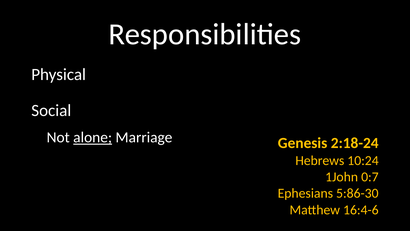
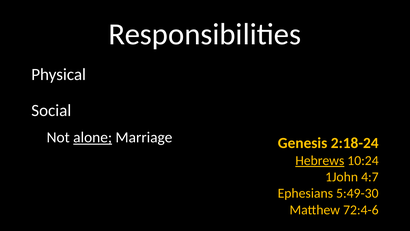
Hebrews underline: none -> present
0:7: 0:7 -> 4:7
5:86-30: 5:86-30 -> 5:49-30
16:4-6: 16:4-6 -> 72:4-6
